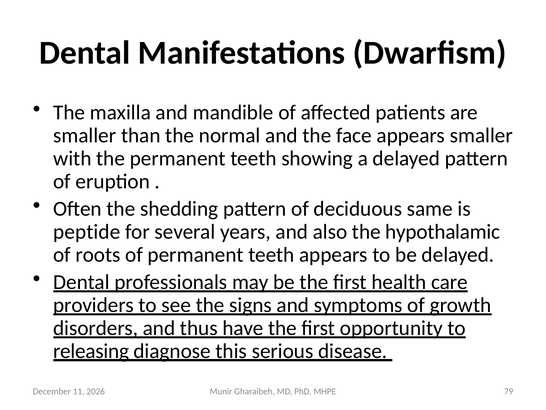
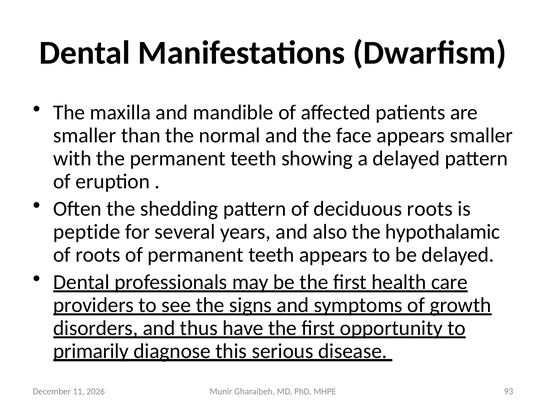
deciduous same: same -> roots
releasing: releasing -> primarily
79: 79 -> 93
